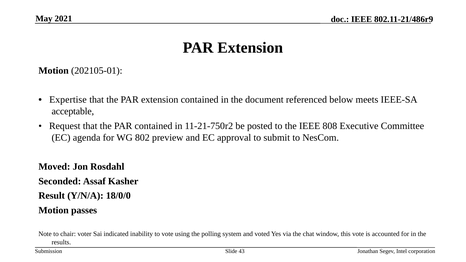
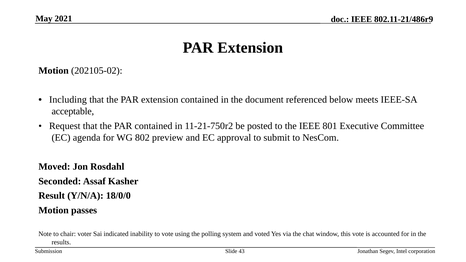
202105-01: 202105-01 -> 202105-02
Expertise: Expertise -> Including
808: 808 -> 801
